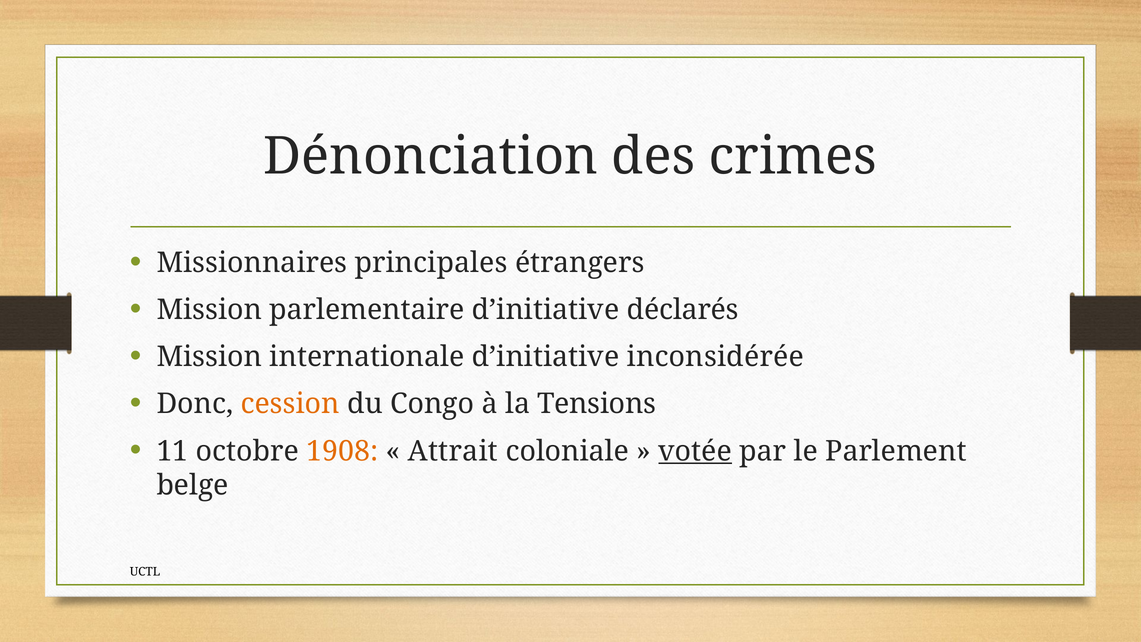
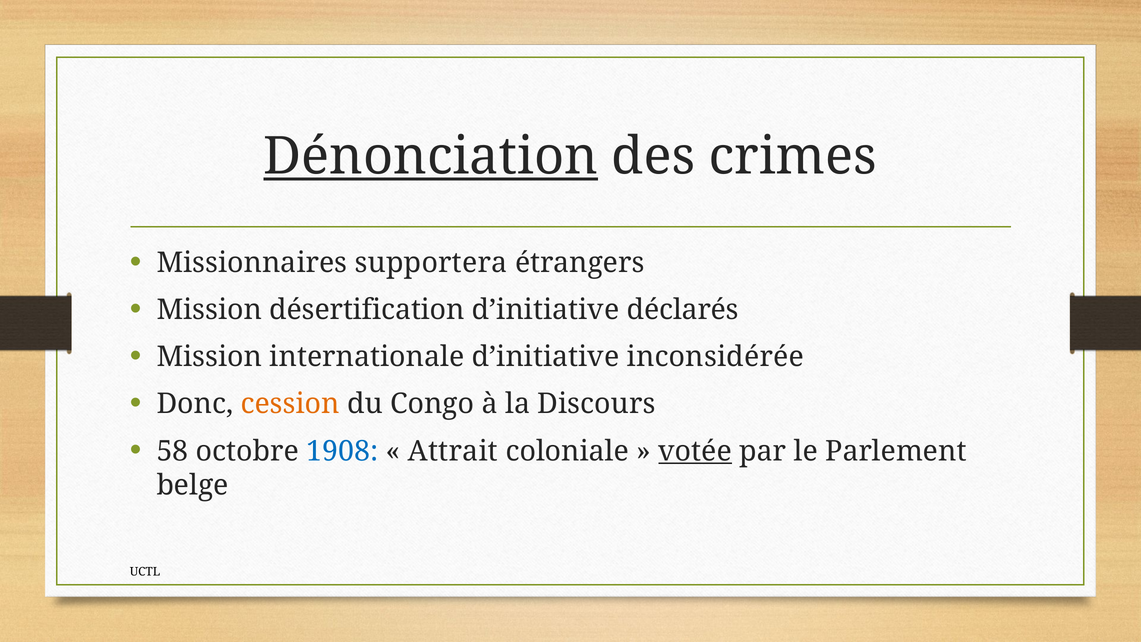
Dénonciation underline: none -> present
principales: principales -> supportera
parlementaire: parlementaire -> désertification
Tensions: Tensions -> Discours
11: 11 -> 58
1908 colour: orange -> blue
